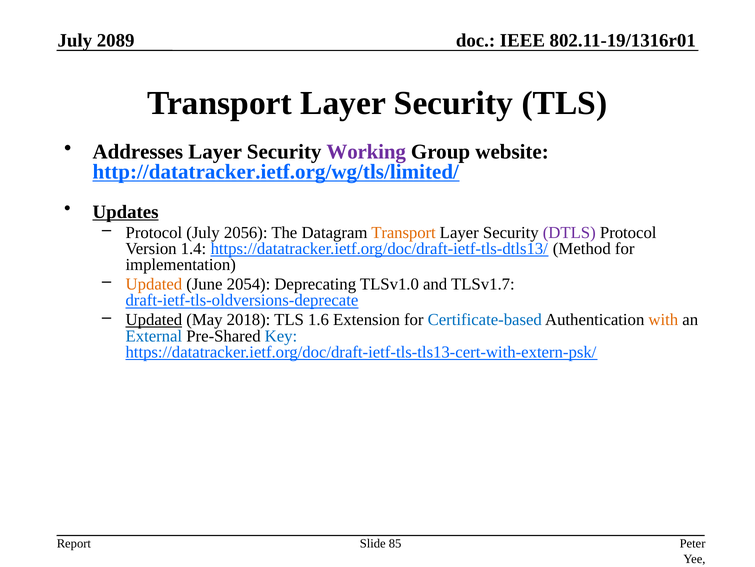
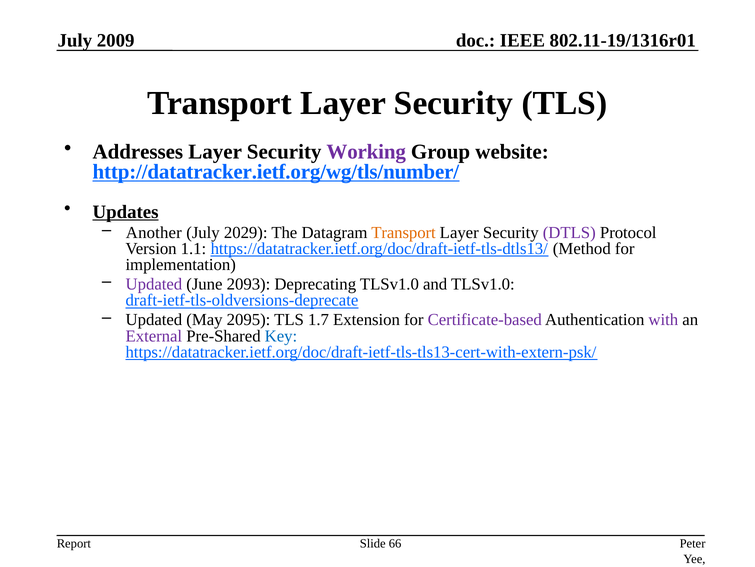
2089: 2089 -> 2009
http://datatracker.ietf.org/wg/tls/limited/: http://datatracker.ietf.org/wg/tls/limited/ -> http://datatracker.ietf.org/wg/tls/number/
Protocol at (154, 232): Protocol -> Another
2056: 2056 -> 2029
1.4: 1.4 -> 1.1
Updated at (154, 284) colour: orange -> purple
2054: 2054 -> 2093
and TLSv1.7: TLSv1.7 -> TLSv1.0
Updated at (154, 319) underline: present -> none
2018: 2018 -> 2095
1.6: 1.6 -> 1.7
Certificate-based colour: blue -> purple
with colour: orange -> purple
External colour: blue -> purple
85: 85 -> 66
